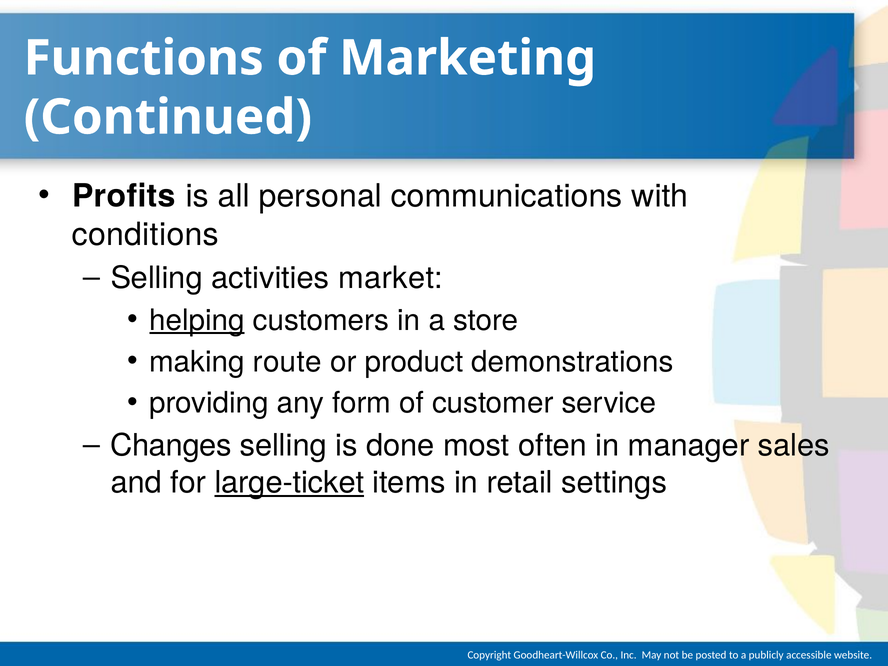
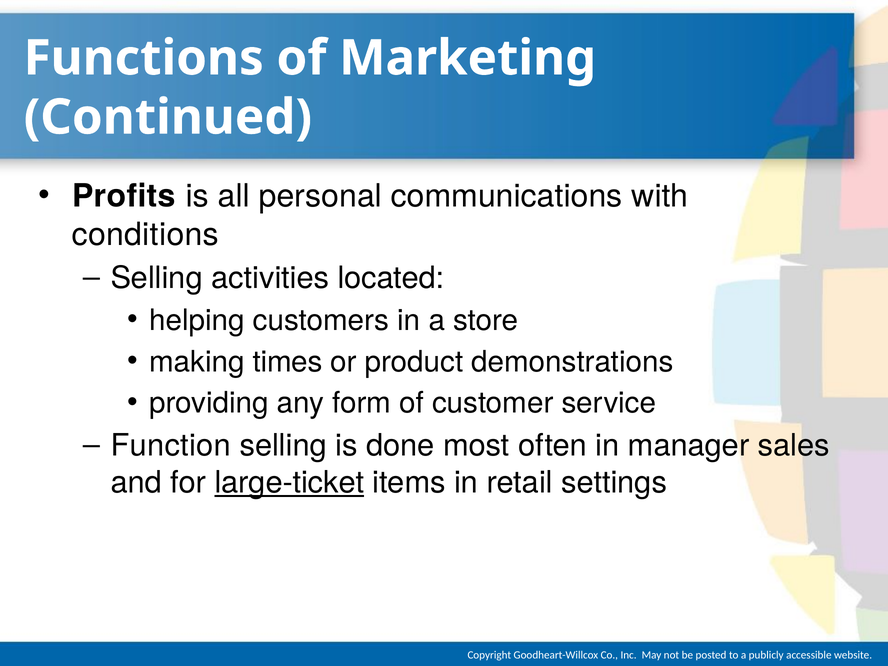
market: market -> located
helping underline: present -> none
route: route -> times
Changes: Changes -> Function
